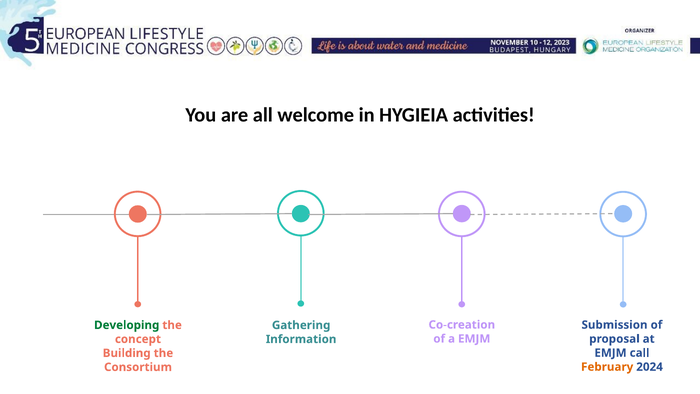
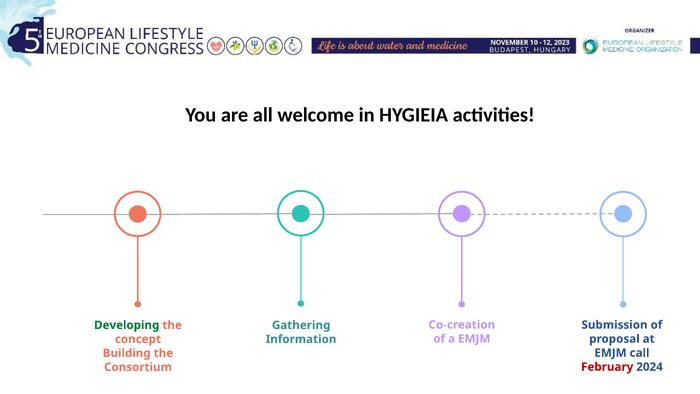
February colour: orange -> red
